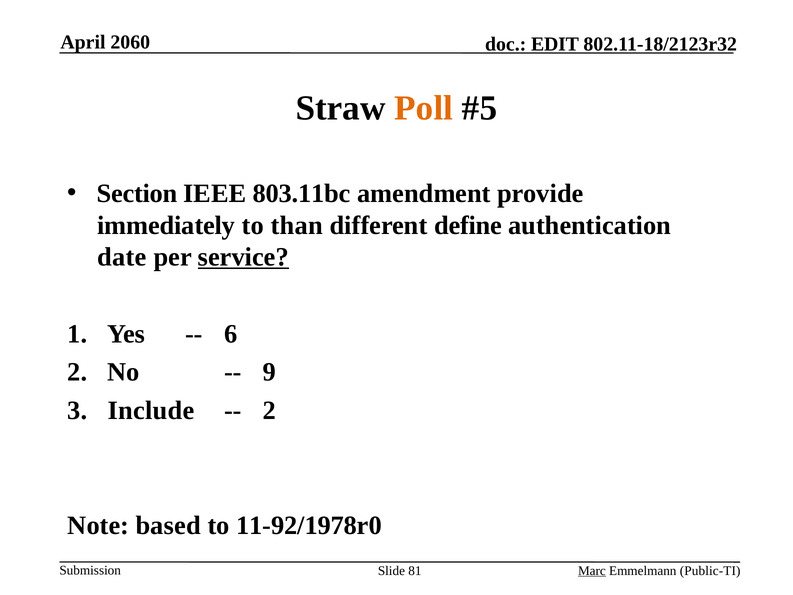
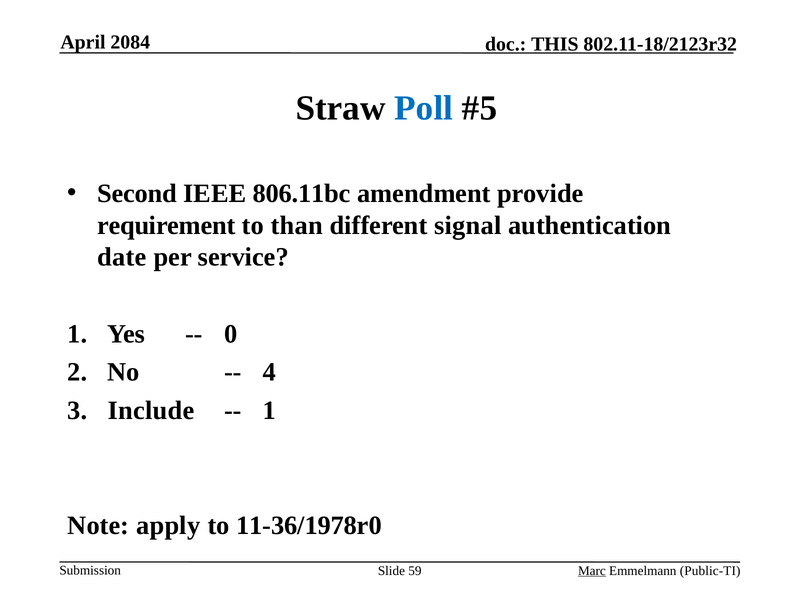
2060: 2060 -> 2084
EDIT: EDIT -> THIS
Poll colour: orange -> blue
Section: Section -> Second
803.11bc: 803.11bc -> 806.11bc
immediately: immediately -> requirement
define: define -> signal
service underline: present -> none
6: 6 -> 0
9: 9 -> 4
2 at (270, 410): 2 -> 1
based: based -> apply
11-92/1978r0: 11-92/1978r0 -> 11-36/1978r0
81: 81 -> 59
